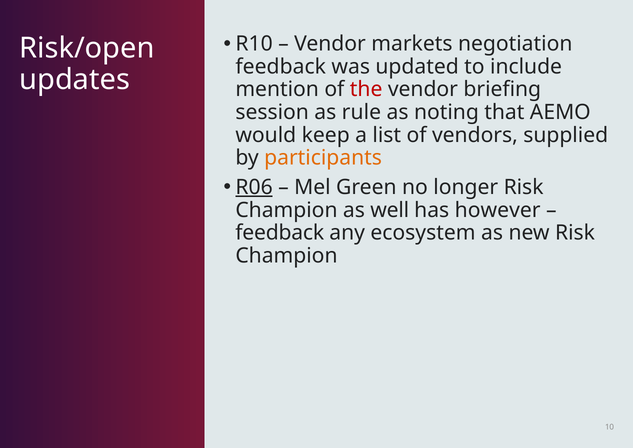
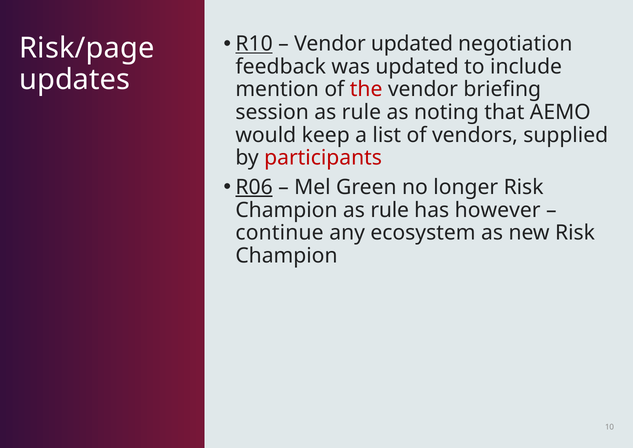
R10 underline: none -> present
Vendor markets: markets -> updated
Risk/open: Risk/open -> Risk/page
participants colour: orange -> red
Champion as well: well -> rule
feedback at (280, 233): feedback -> continue
